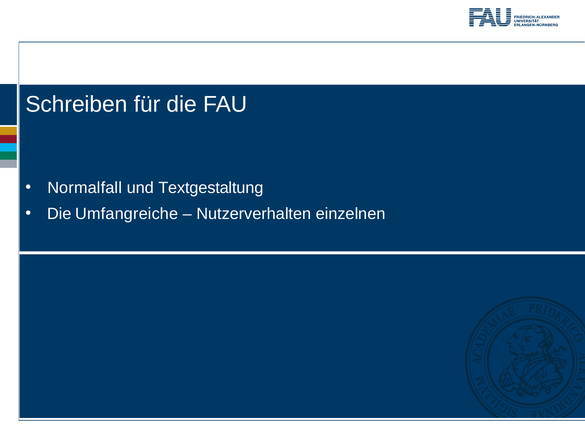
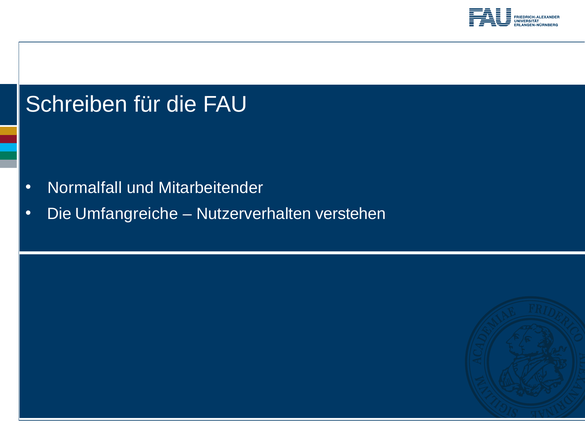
Textgestaltung: Textgestaltung -> Mitarbeitender
einzelnen: einzelnen -> verstehen
